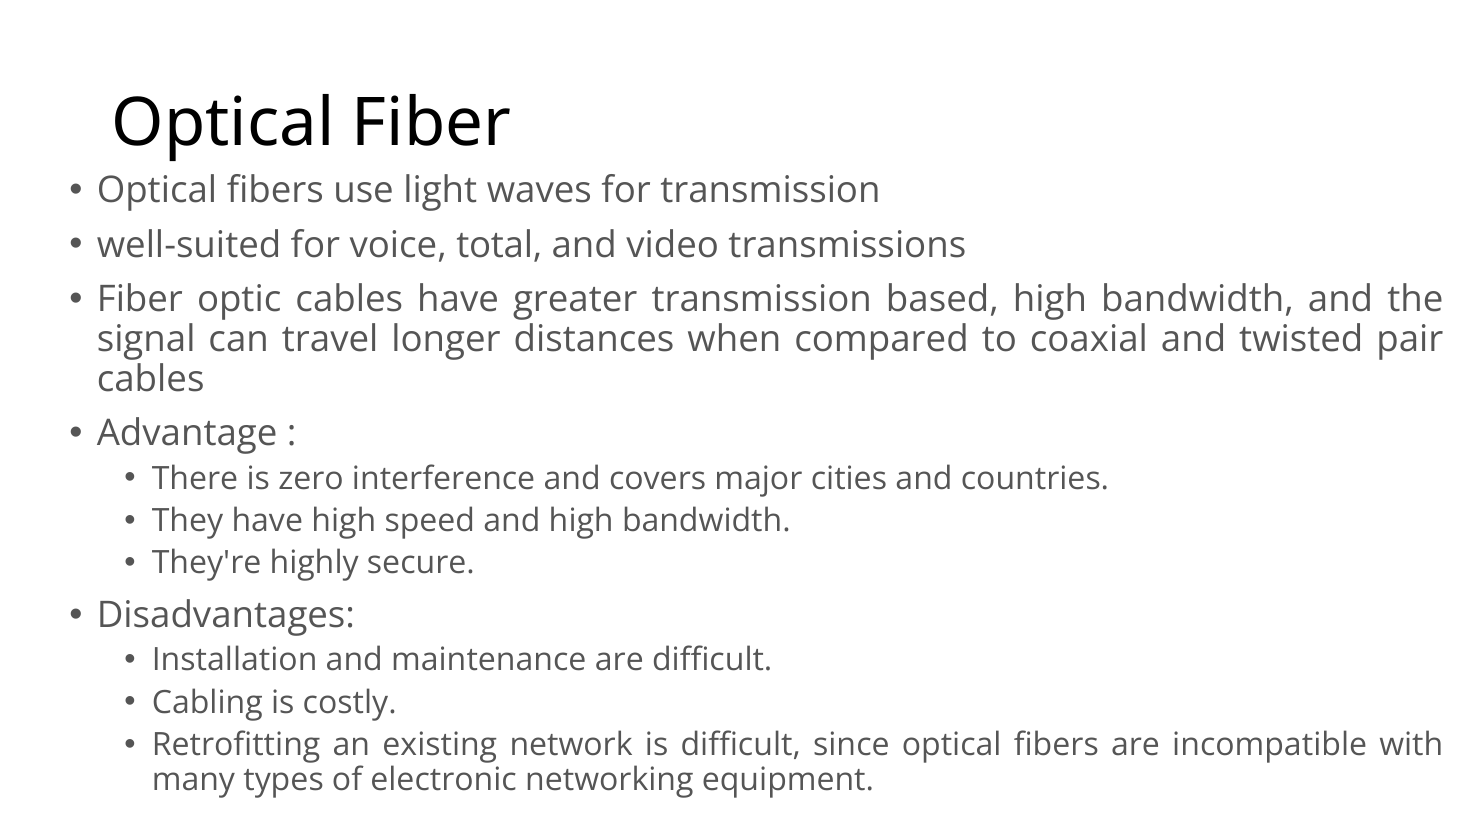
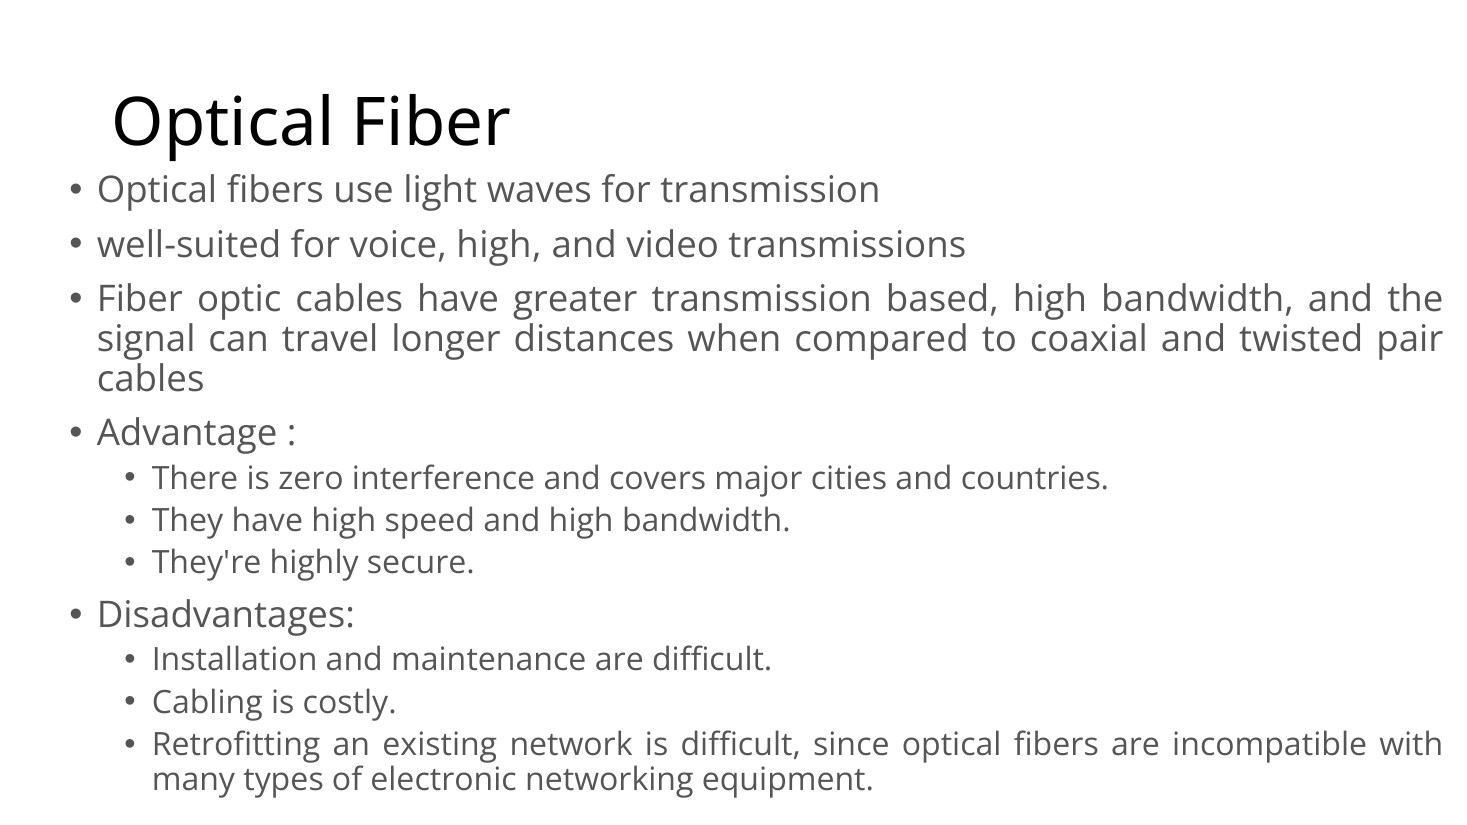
voice total: total -> high
